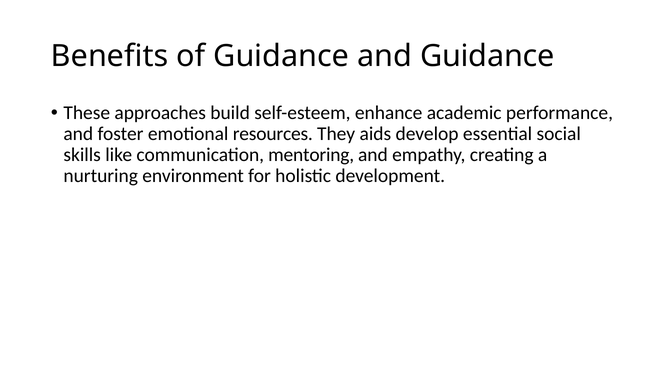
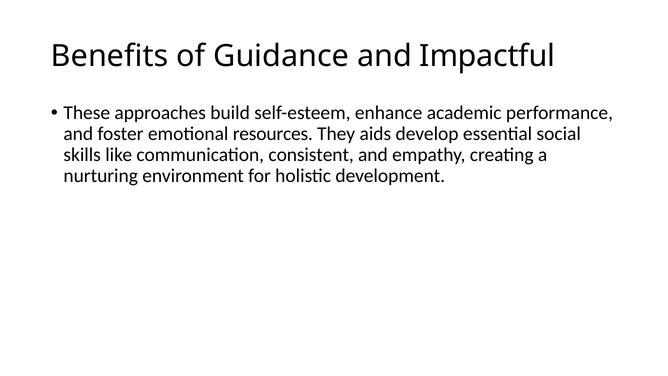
and Guidance: Guidance -> Impactful
mentoring: mentoring -> consistent
